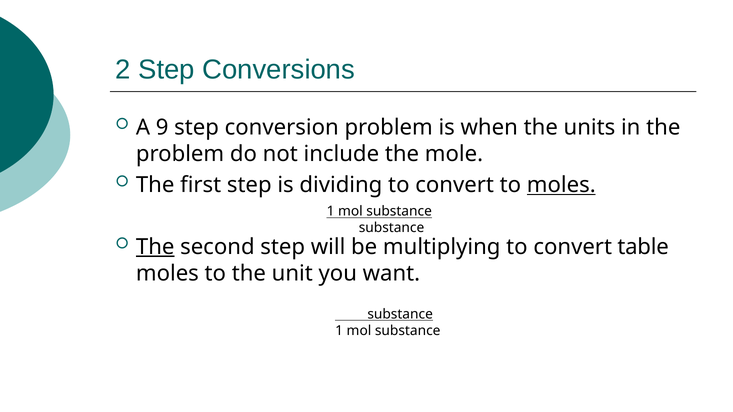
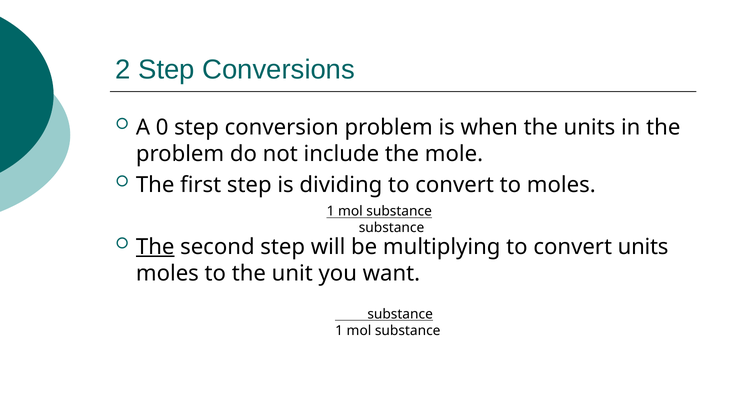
9: 9 -> 0
moles at (561, 185) underline: present -> none
convert table: table -> units
